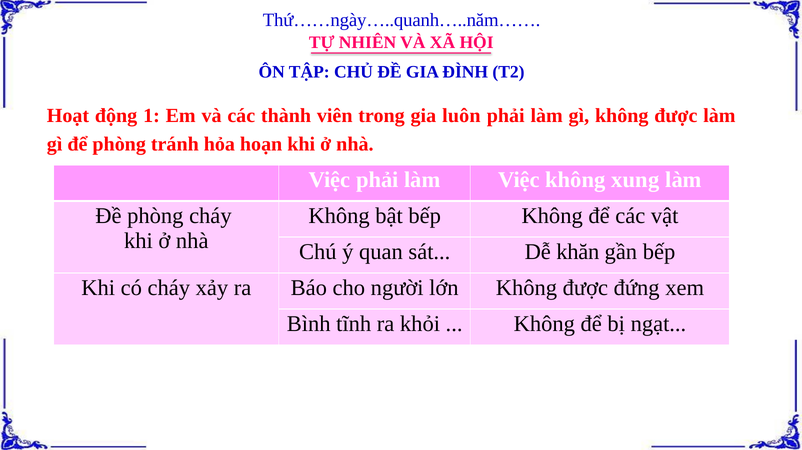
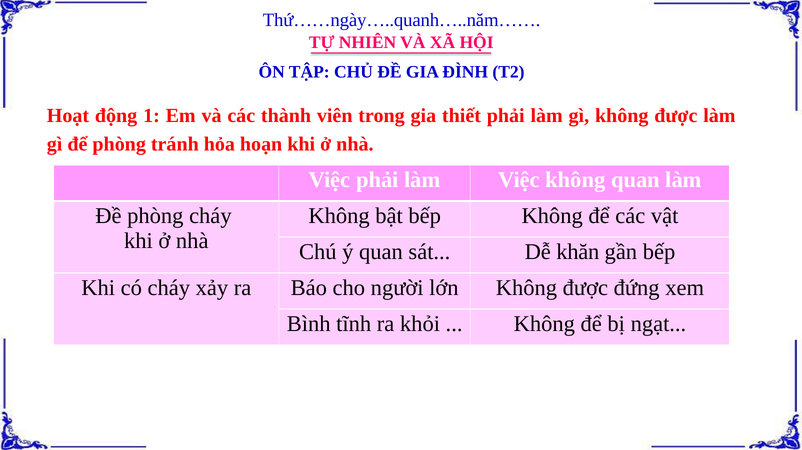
luôn: luôn -> thiết
không xung: xung -> quan
